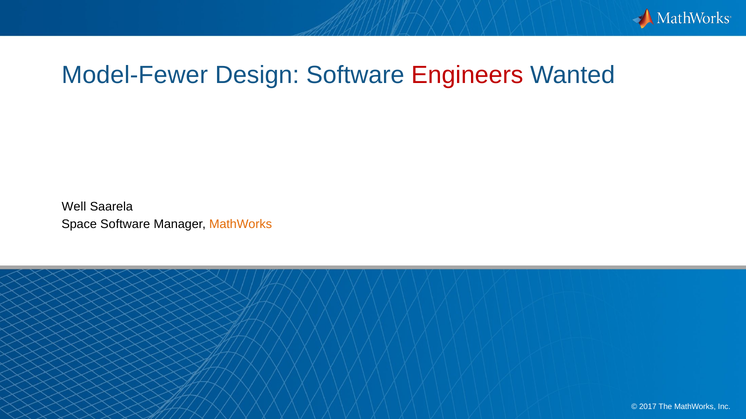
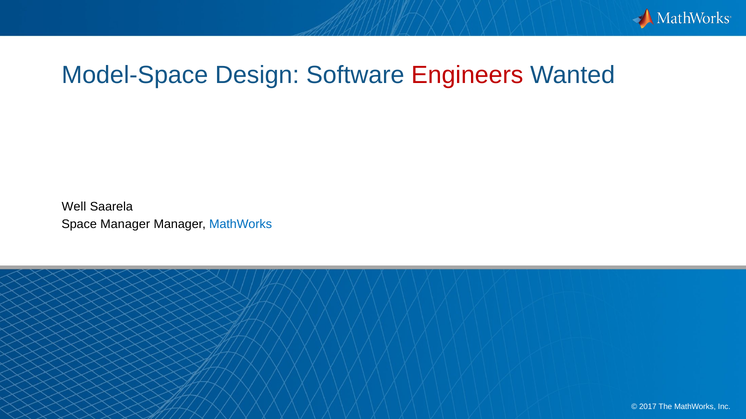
Model-Fewer: Model-Fewer -> Model-Space
Space Software: Software -> Manager
MathWorks at (241, 225) colour: orange -> blue
